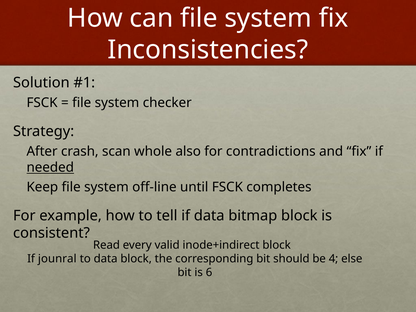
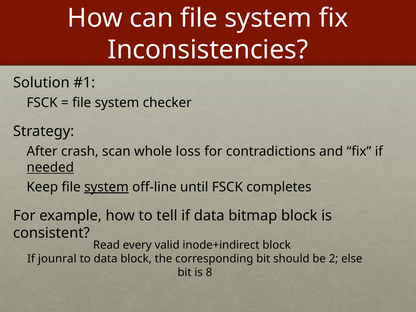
also: also -> loss
system at (106, 187) underline: none -> present
4: 4 -> 2
6: 6 -> 8
